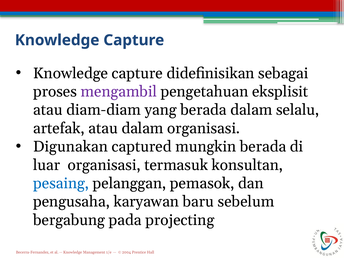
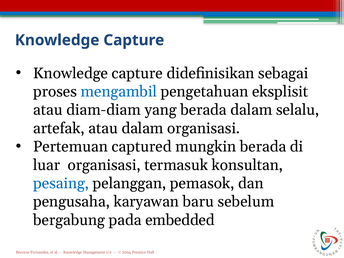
mengambil colour: purple -> blue
Digunakan: Digunakan -> Pertemuan
projecting: projecting -> embedded
